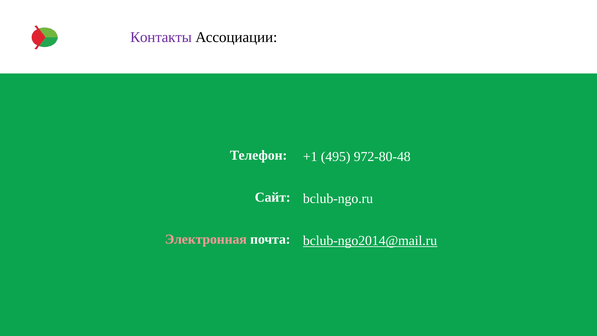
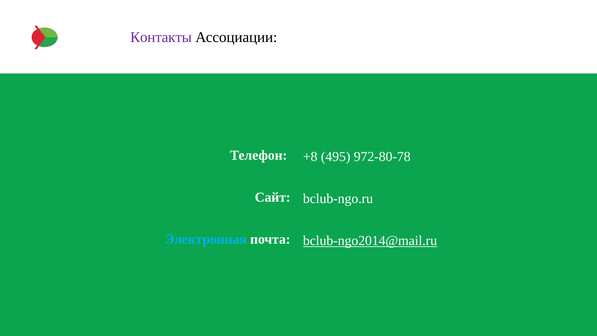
+1: +1 -> +8
972-80-48: 972-80-48 -> 972-80-78
Электронная colour: pink -> light blue
